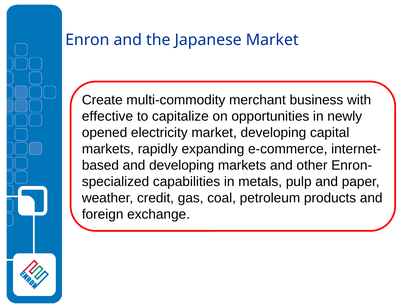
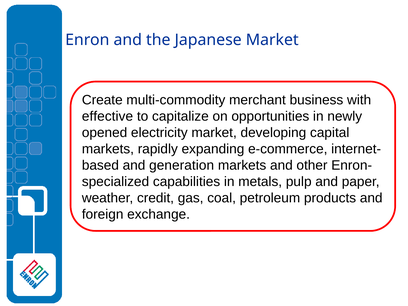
and developing: developing -> generation
